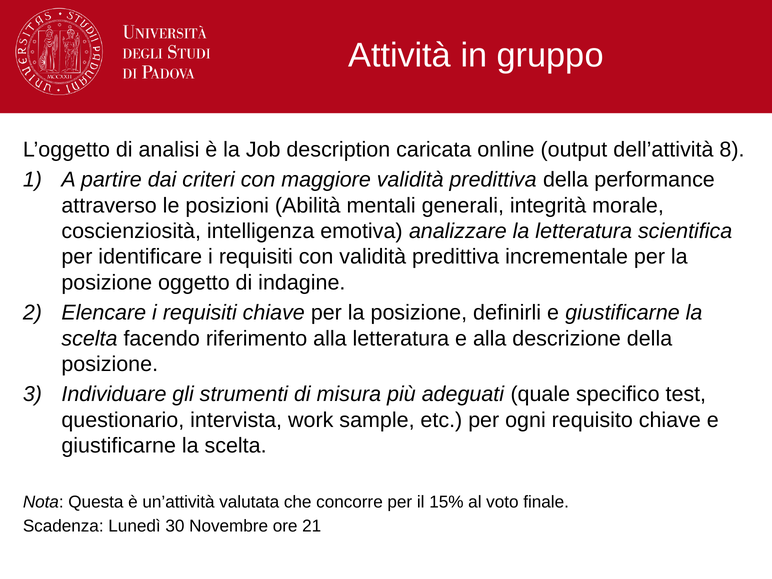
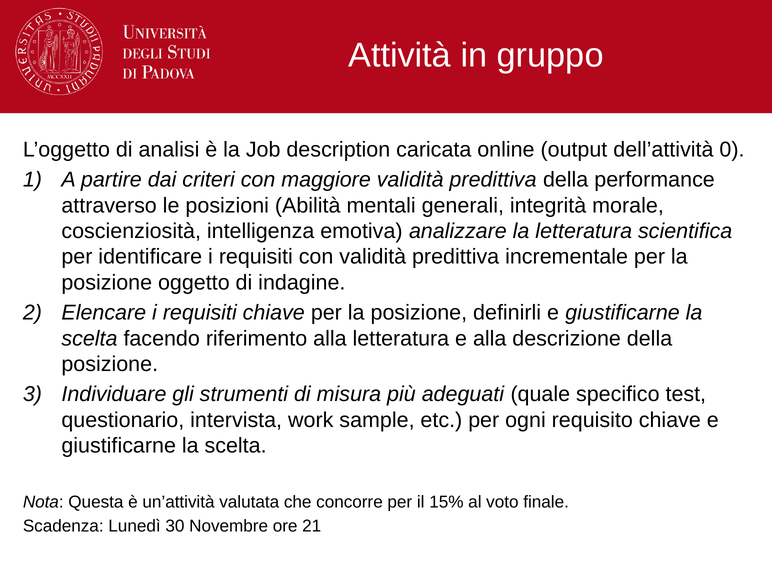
8: 8 -> 0
